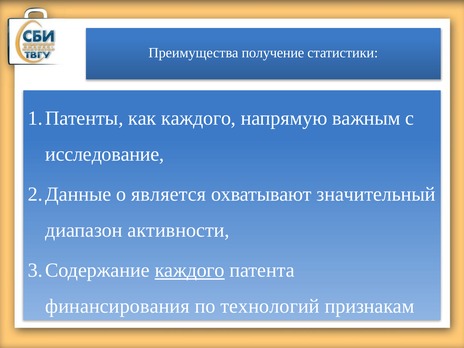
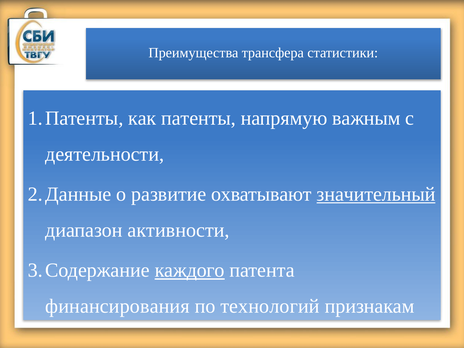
получение: получение -> трансфера
как каждого: каждого -> патенты
исследование: исследование -> деятельности
является: является -> развитие
значительный underline: none -> present
